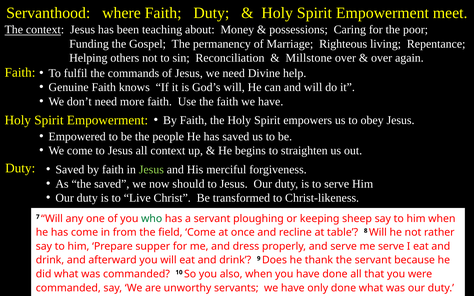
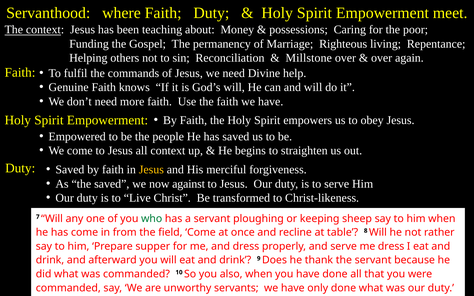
Jesus at (151, 170) colour: light green -> yellow
should: should -> against
me serve: serve -> dress
